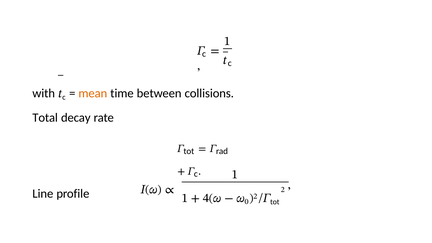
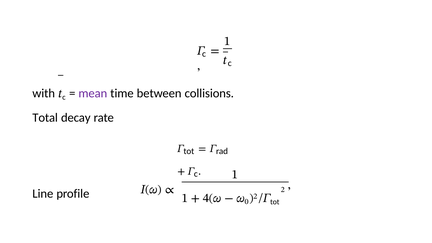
mean colour: orange -> purple
